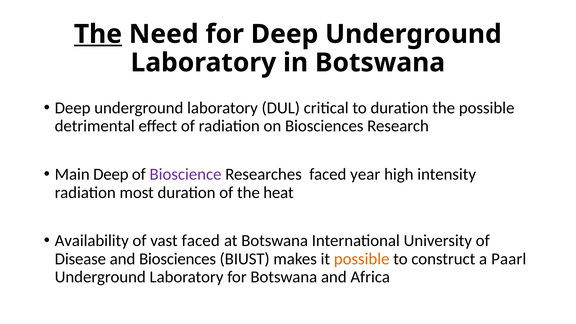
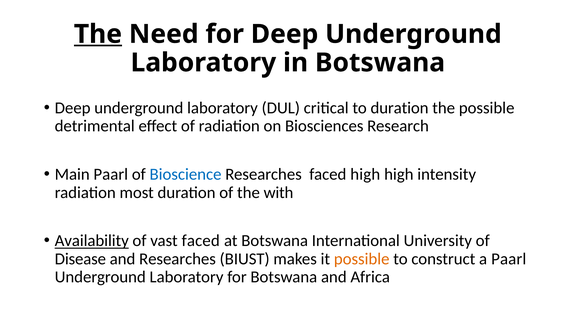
Main Deep: Deep -> Paarl
Bioscience colour: purple -> blue
faced year: year -> high
heat: heat -> with
Availability underline: none -> present
and Biosciences: Biosciences -> Researches
